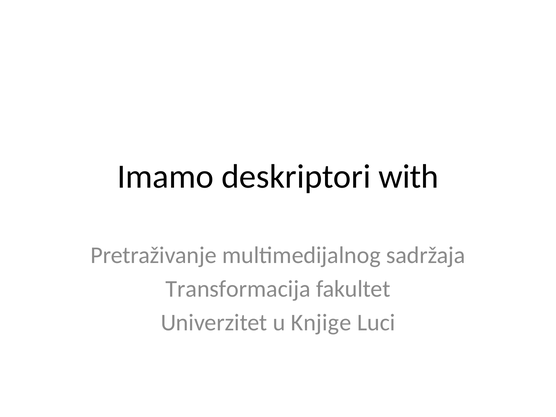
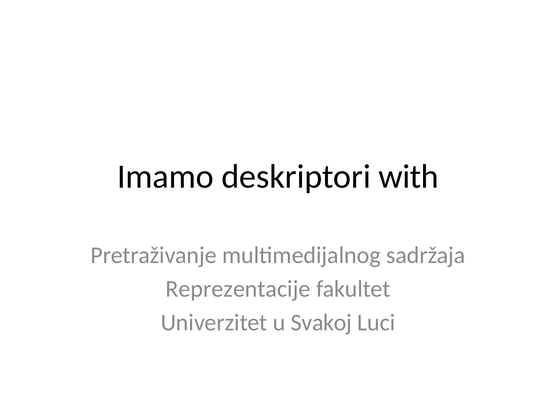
Transformacija: Transformacija -> Reprezentacije
Knjige: Knjige -> Svakoj
